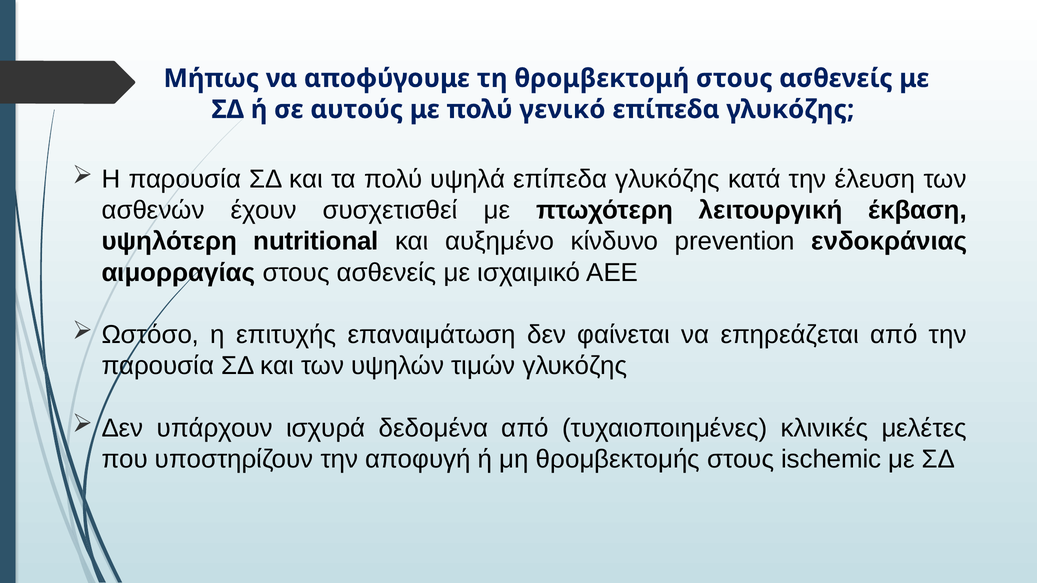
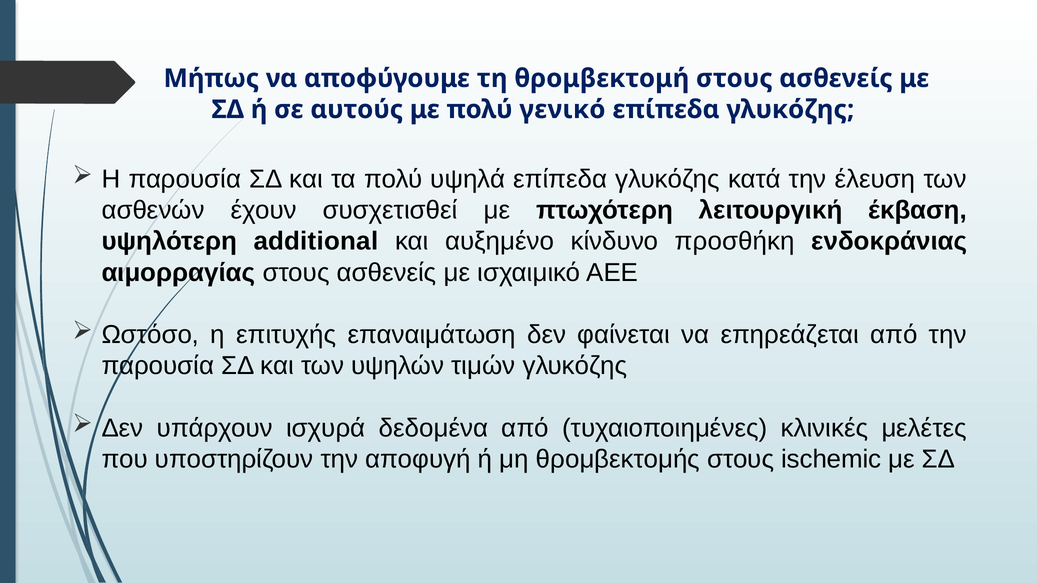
nutritional: nutritional -> additional
prevention: prevention -> προσθήκη
